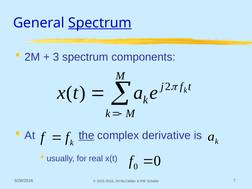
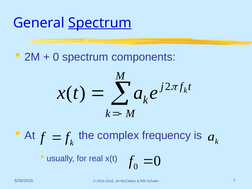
3 at (56, 57): 3 -> 0
the underline: present -> none
derivative: derivative -> frequency
